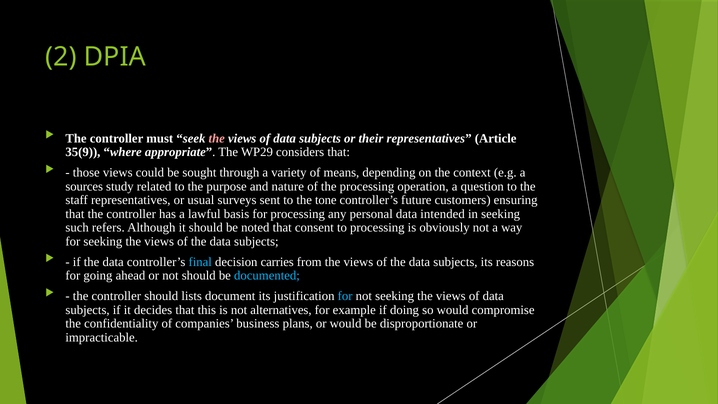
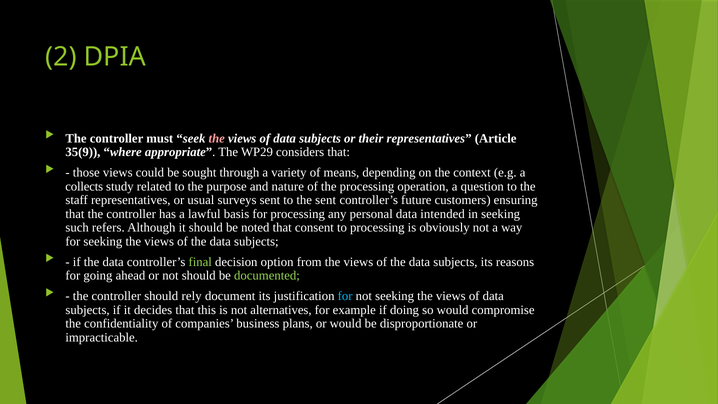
sources: sources -> collects
the tone: tone -> sent
final colour: light blue -> light green
carries: carries -> option
documented colour: light blue -> light green
lists: lists -> rely
